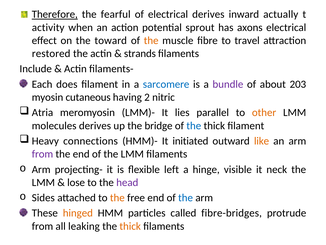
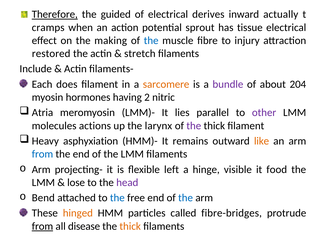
fearful: fearful -> guided
activity: activity -> cramps
axons: axons -> tissue
toward: toward -> making
the at (151, 40) colour: orange -> blue
travel: travel -> injury
strands: strands -> stretch
sarcomere colour: blue -> orange
203: 203 -> 204
cutaneous: cutaneous -> hormones
other colour: orange -> purple
molecules derives: derives -> actions
bridge: bridge -> larynx
the at (194, 125) colour: blue -> purple
connections: connections -> asphyxiation
initiated: initiated -> remains
from at (42, 154) colour: purple -> blue
neck: neck -> food
Sides: Sides -> Bend
the at (117, 197) colour: orange -> blue
from at (42, 226) underline: none -> present
leaking: leaking -> disease
